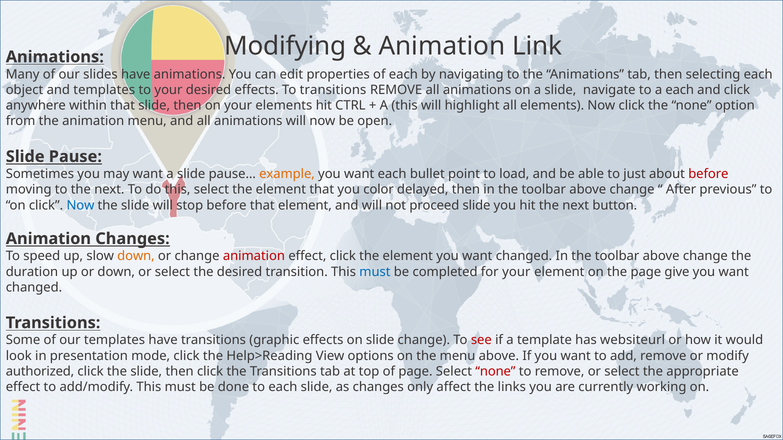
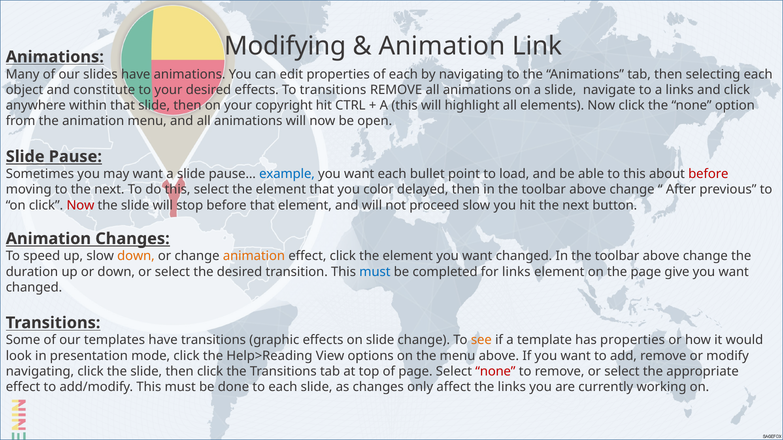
and templates: templates -> constitute
a each: each -> links
your elements: elements -> copyright
example colour: orange -> blue
to just: just -> this
Now at (80, 205) colour: blue -> red
proceed slide: slide -> slow
animation at (254, 256) colour: red -> orange
for your: your -> links
see colour: red -> orange
has websiteurl: websiteurl -> properties
authorized at (40, 372): authorized -> navigating
